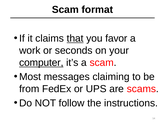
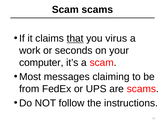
Scam format: format -> scams
favor: favor -> virus
computer underline: present -> none
